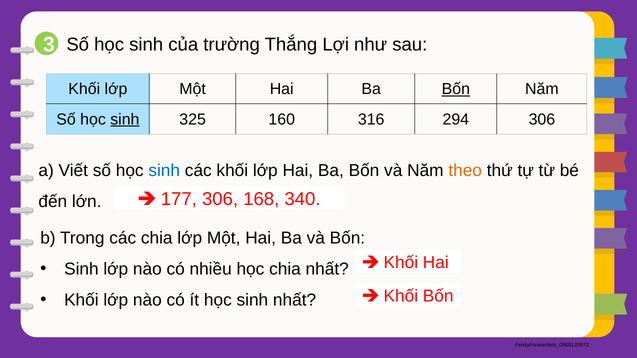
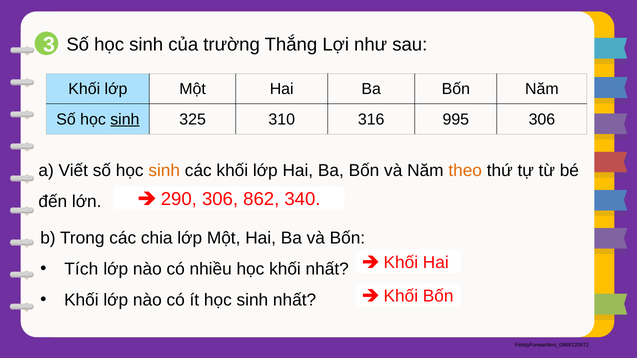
Bốn at (456, 89) underline: present -> none
160: 160 -> 310
294: 294 -> 995
sinh at (164, 171) colour: blue -> orange
177: 177 -> 290
168: 168 -> 862
Sinh at (81, 269): Sinh -> Tích
học chia: chia -> khối
